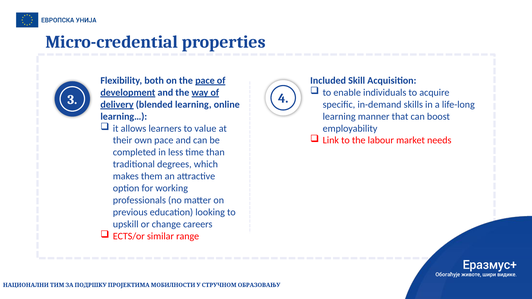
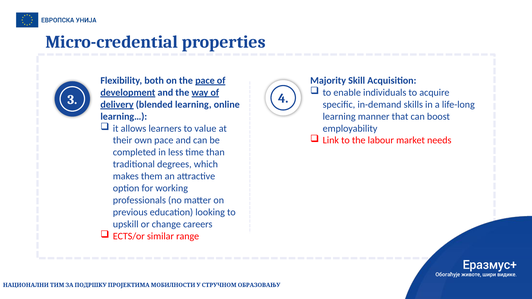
Included: Included -> Majority
